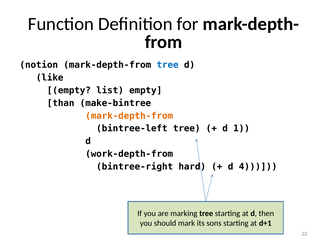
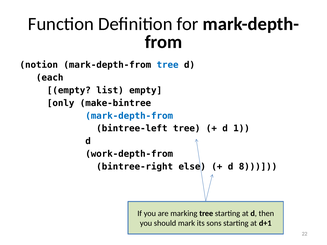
like: like -> each
than: than -> only
mark-depth-from at (129, 116) colour: orange -> blue
hard: hard -> else
4: 4 -> 8
